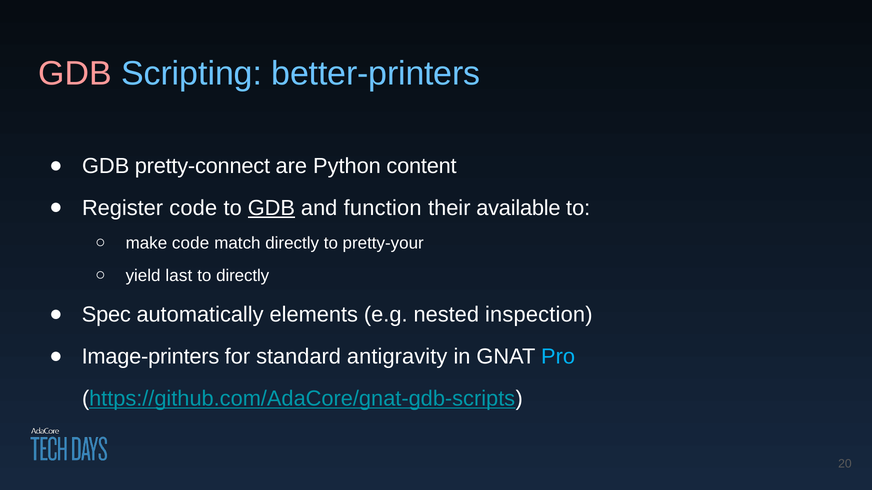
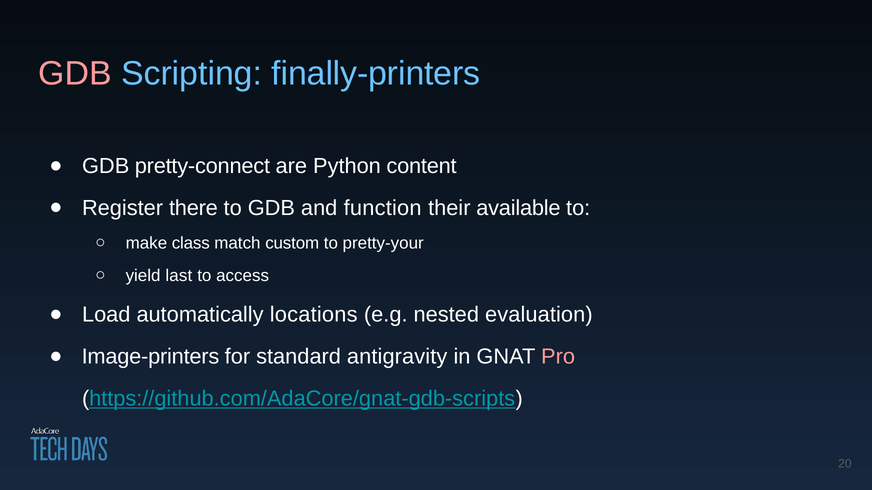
better-printers: better-printers -> finally-printers
Register code: code -> there
GDB at (271, 208) underline: present -> none
make code: code -> class
match directly: directly -> custom
to directly: directly -> access
Spec: Spec -> Load
elements: elements -> locations
inspection: inspection -> evaluation
Pro colour: light blue -> pink
